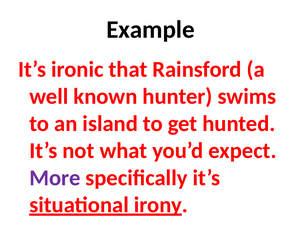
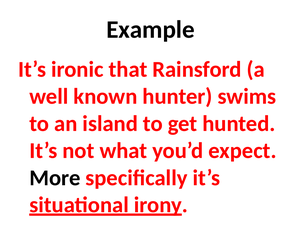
More colour: purple -> black
